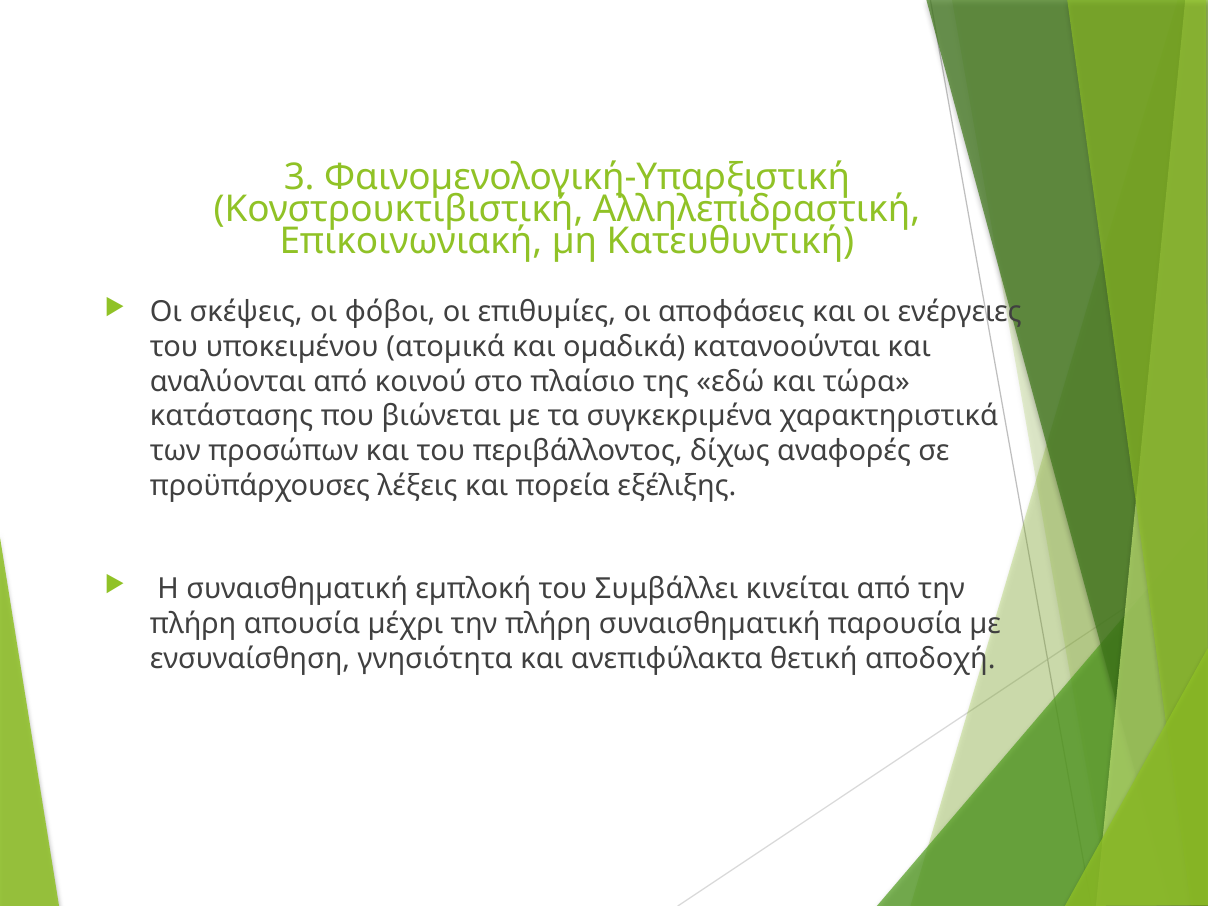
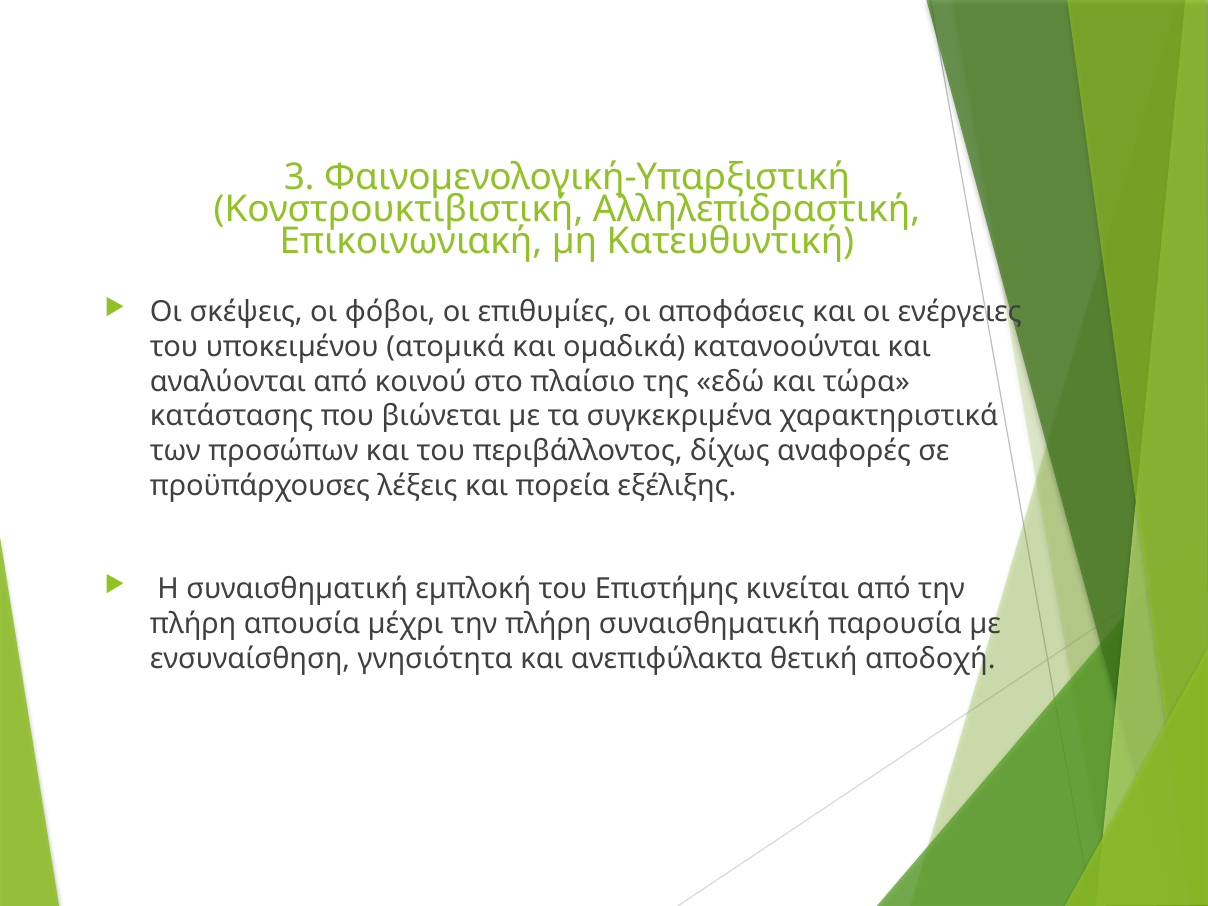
Συμβάλλει: Συμβάλλει -> Επιστήµης
